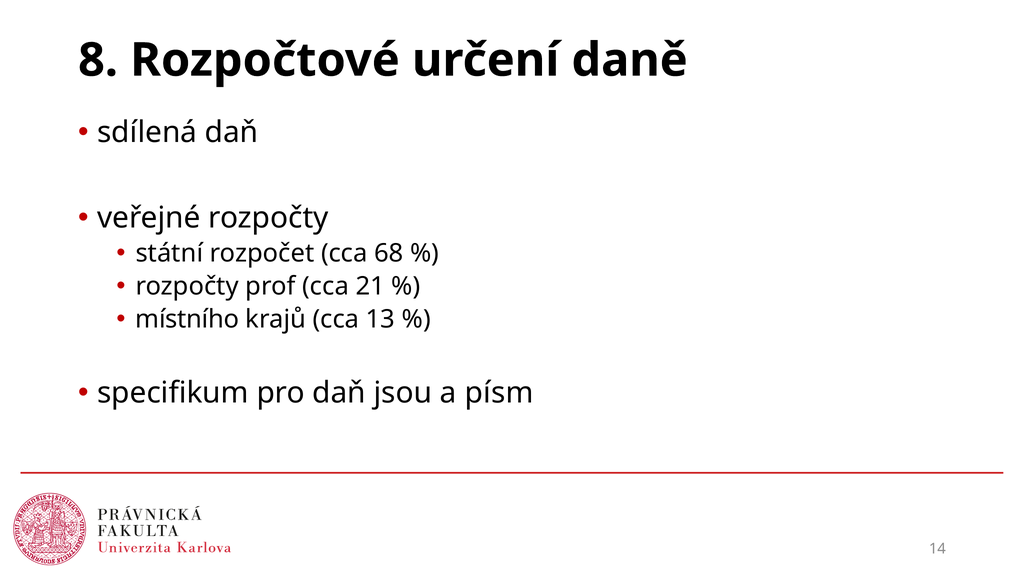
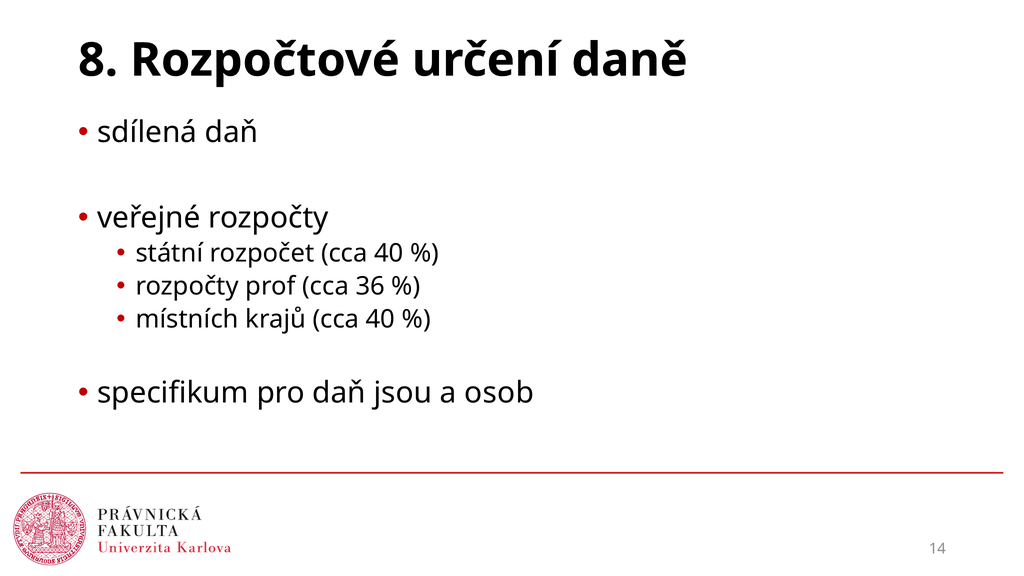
rozpočet cca 68: 68 -> 40
21: 21 -> 36
místního: místního -> místních
krajů cca 13: 13 -> 40
písm: písm -> osob
